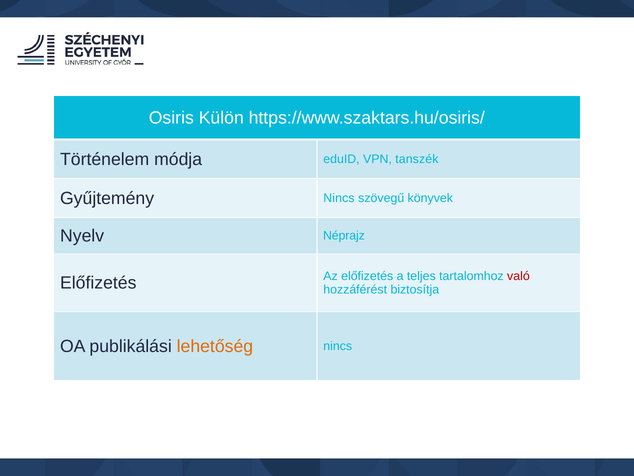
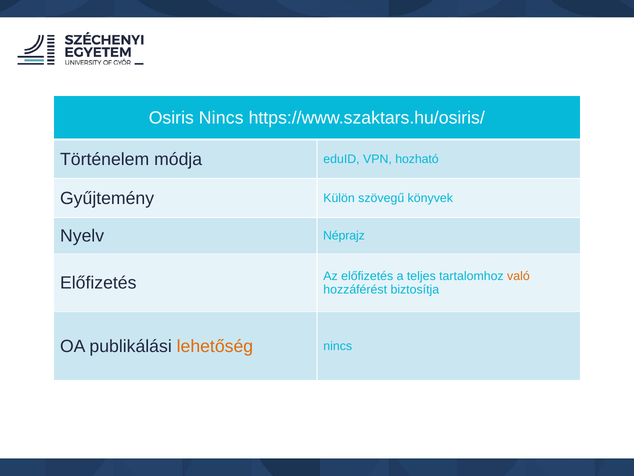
Osiris Külön: Külön -> Nincs
tanszék: tanszék -> hozható
Gyűjtemény Nincs: Nincs -> Külön
való colour: red -> orange
